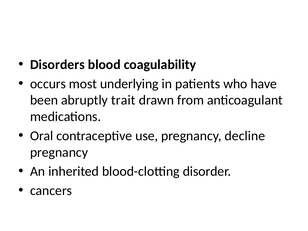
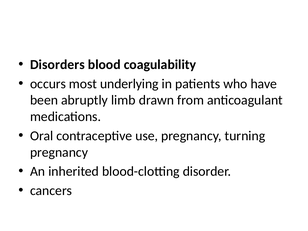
trait: trait -> limb
decline: decline -> turning
